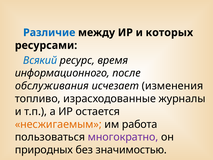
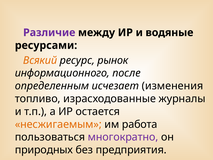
Различие colour: blue -> purple
которых: которых -> водяные
Всякий colour: blue -> orange
время: время -> рынок
обслуживания: обслуживания -> определенным
значимостью: значимостью -> предприятия
